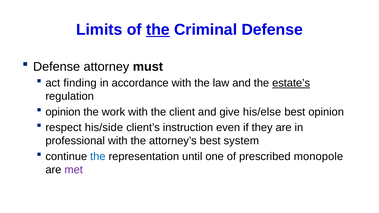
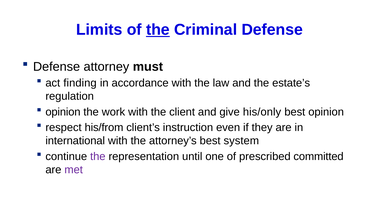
estate’s underline: present -> none
his/else: his/else -> his/only
his/side: his/side -> his/from
professional: professional -> international
the at (98, 157) colour: blue -> purple
monopole: monopole -> committed
